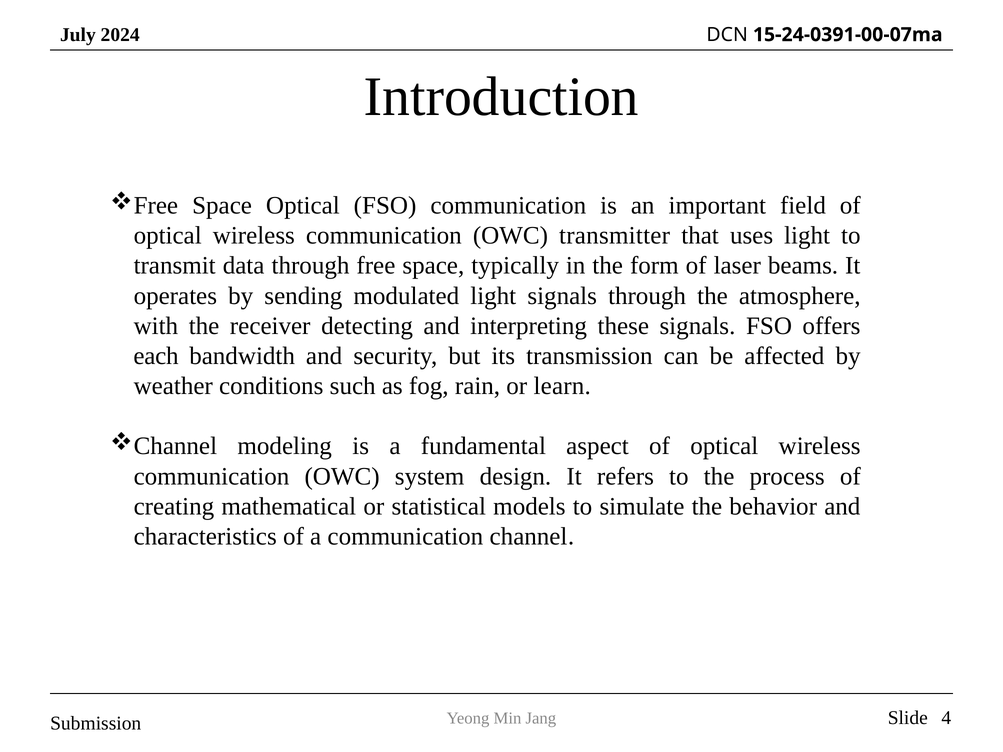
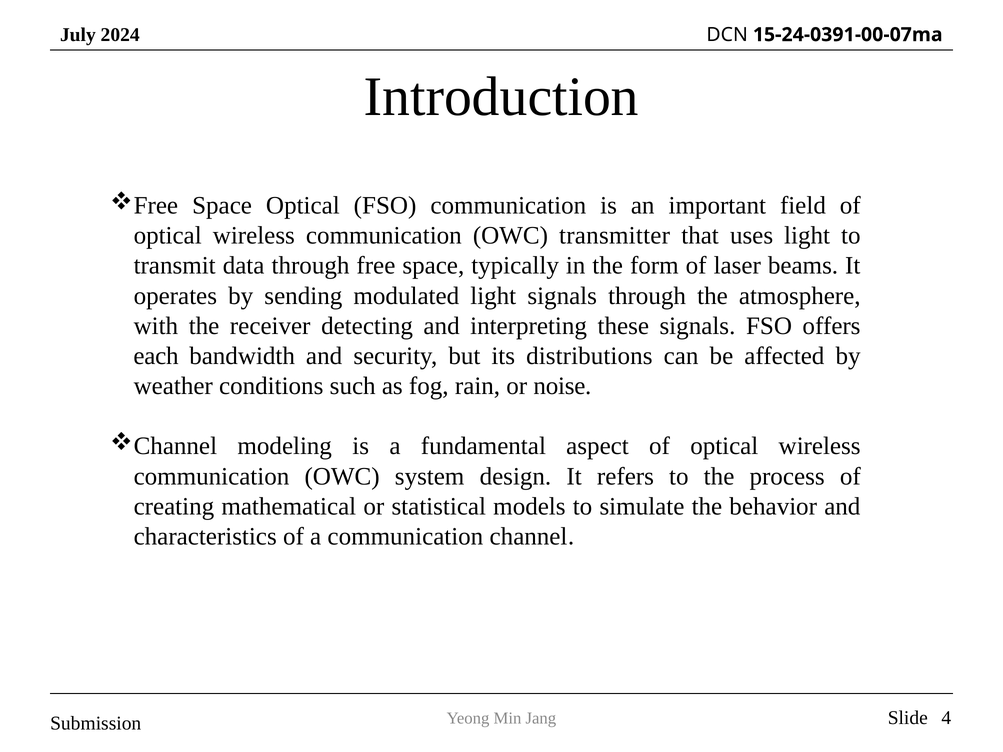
transmission: transmission -> distributions
learn: learn -> noise
